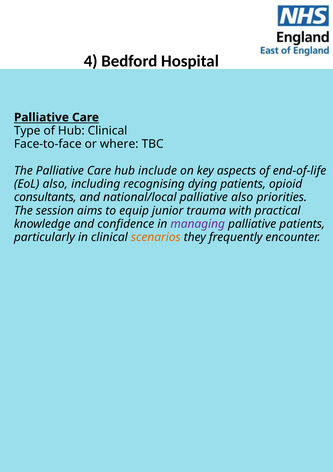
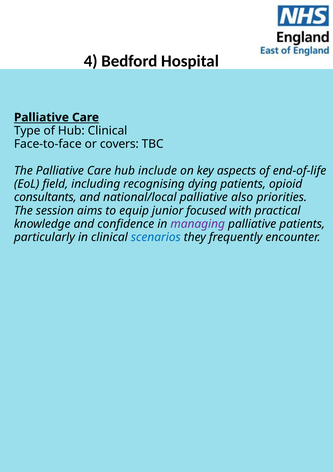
where: where -> covers
EoL also: also -> field
trauma: trauma -> focused
scenarios colour: orange -> blue
